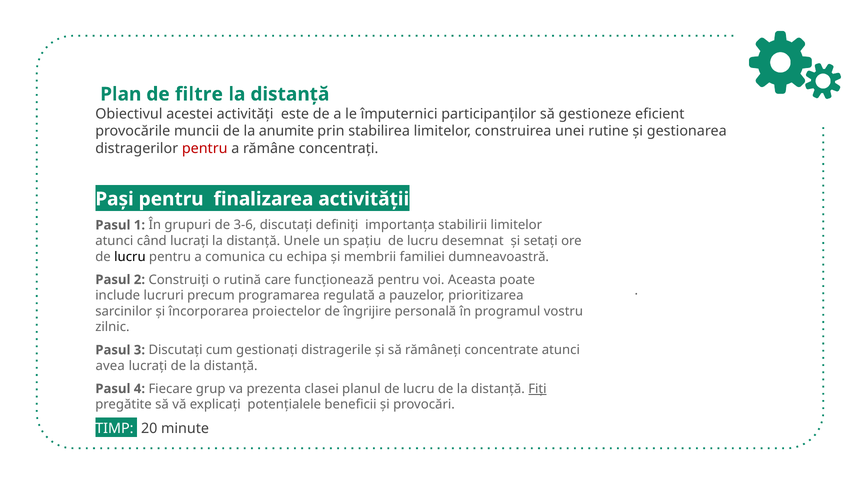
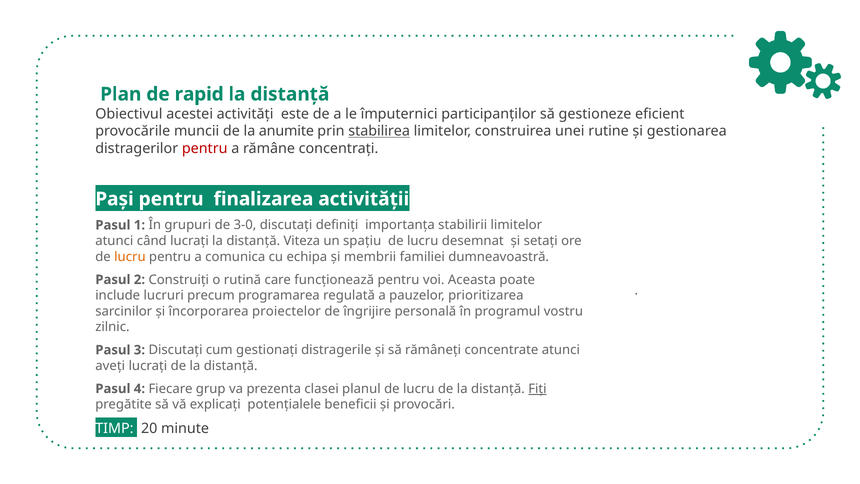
filtre: filtre -> rapid
stabilirea underline: none -> present
3-6: 3-6 -> 3-0
Unele: Unele -> Viteza
lucru at (130, 257) colour: black -> orange
avea: avea -> aveți
